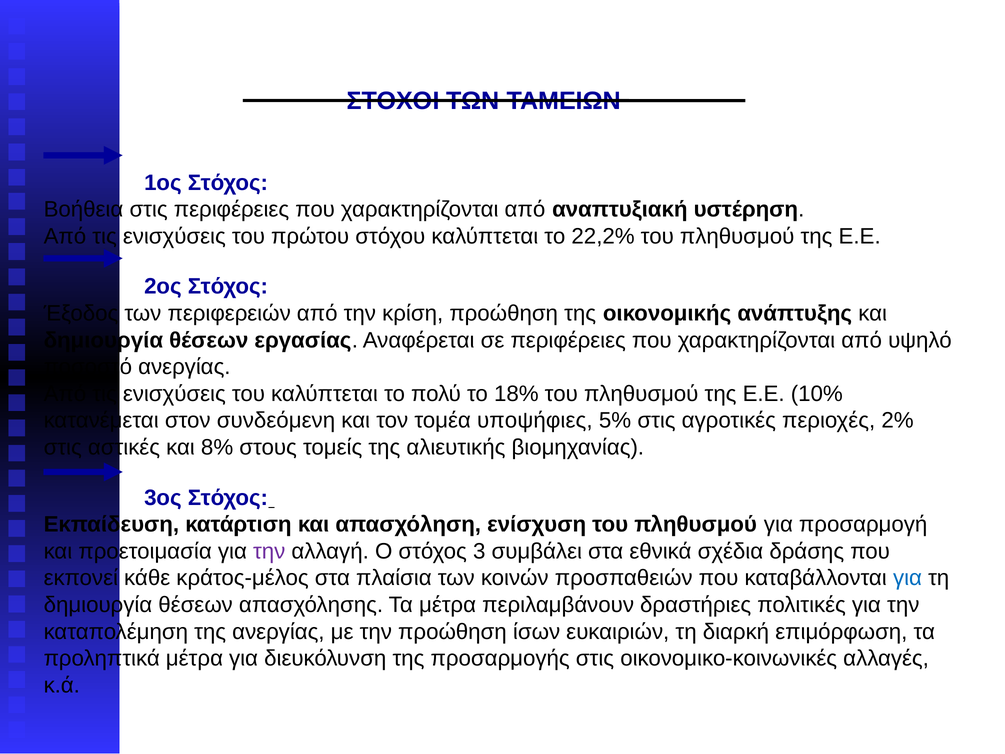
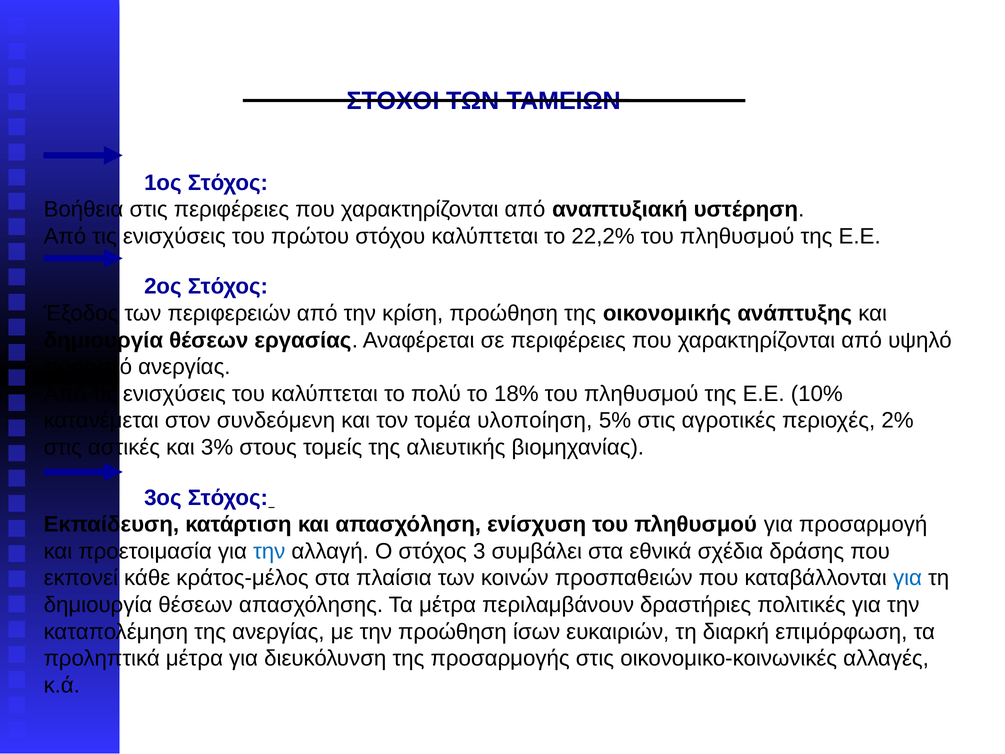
υποψήφιες: υποψήφιες -> υλοποίηση
8%: 8% -> 3%
την at (269, 551) colour: purple -> blue
